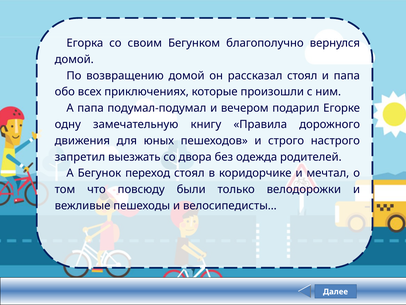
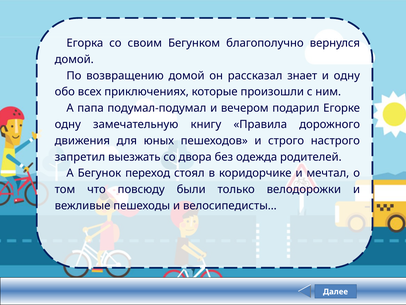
рассказал стоял: стоял -> знает
и папа: папа -> одну
